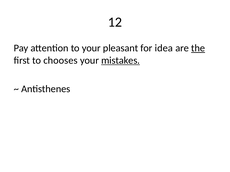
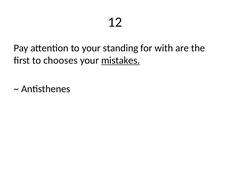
pleasant: pleasant -> standing
idea: idea -> with
the underline: present -> none
